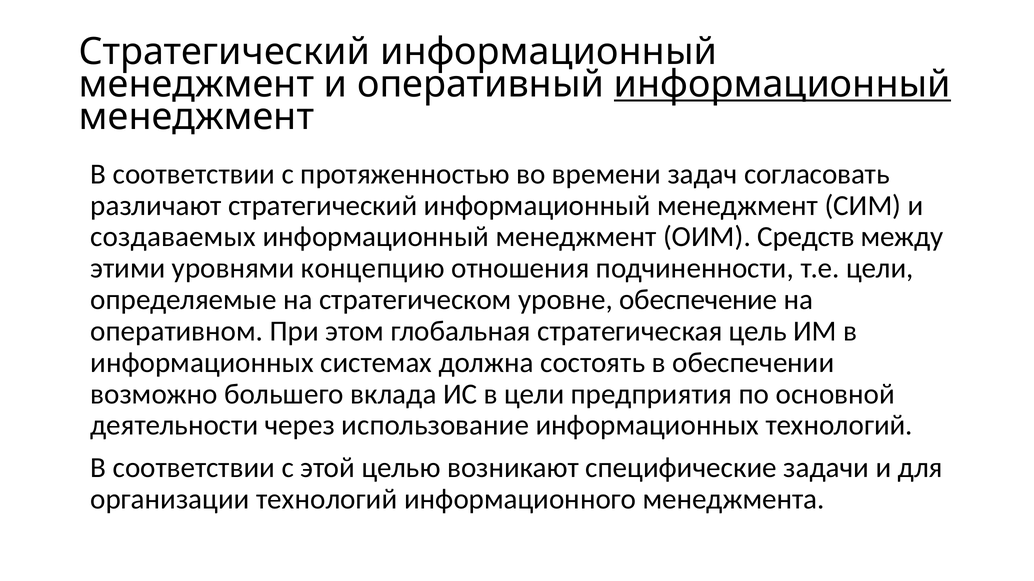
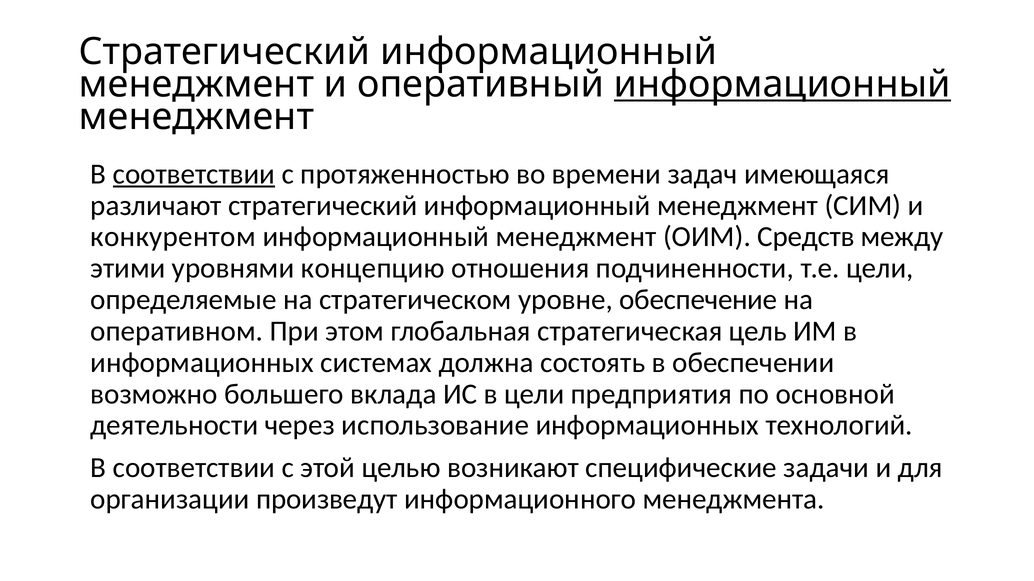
соответствии at (194, 174) underline: none -> present
согласовать: согласовать -> имеющаяся
создаваемых: создаваемых -> конкурентом
организации технологий: технологий -> произведут
